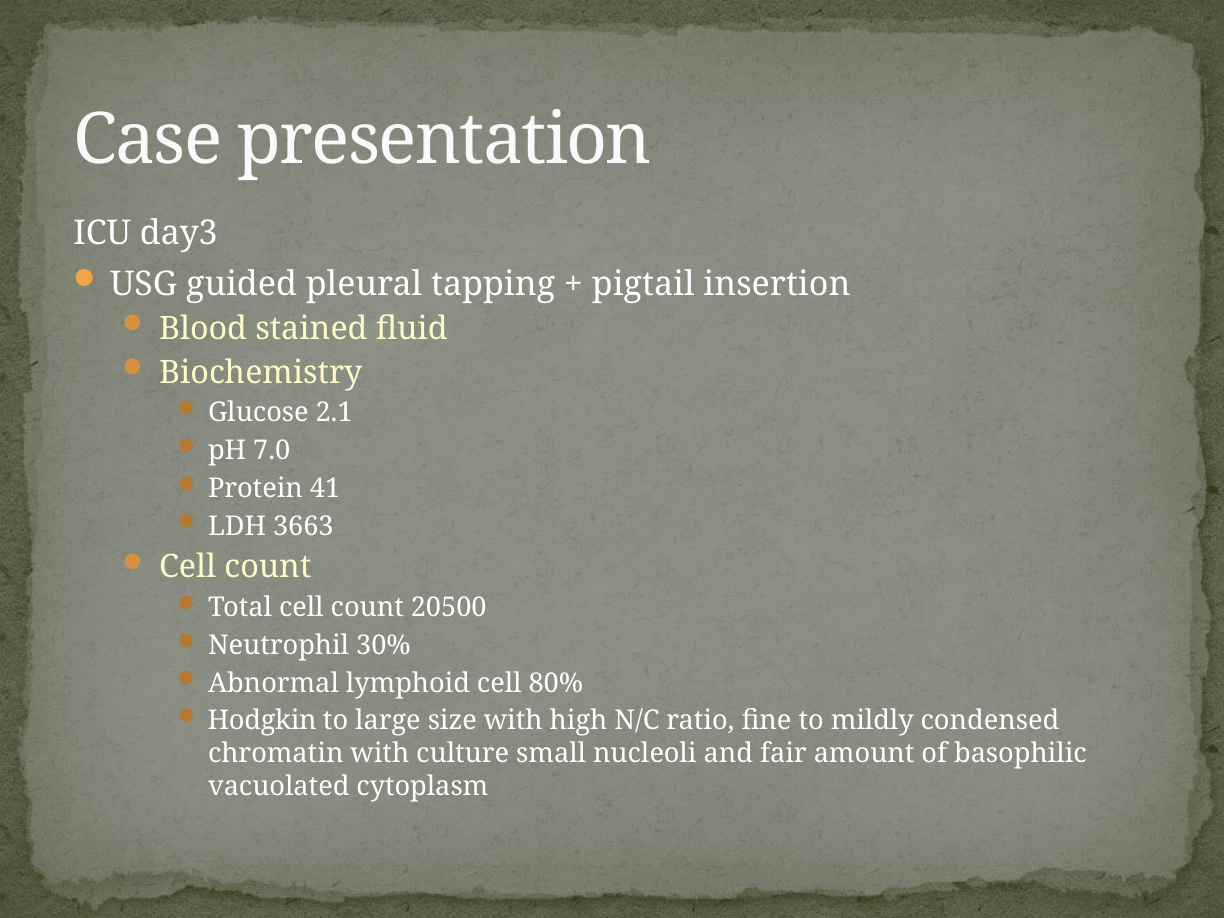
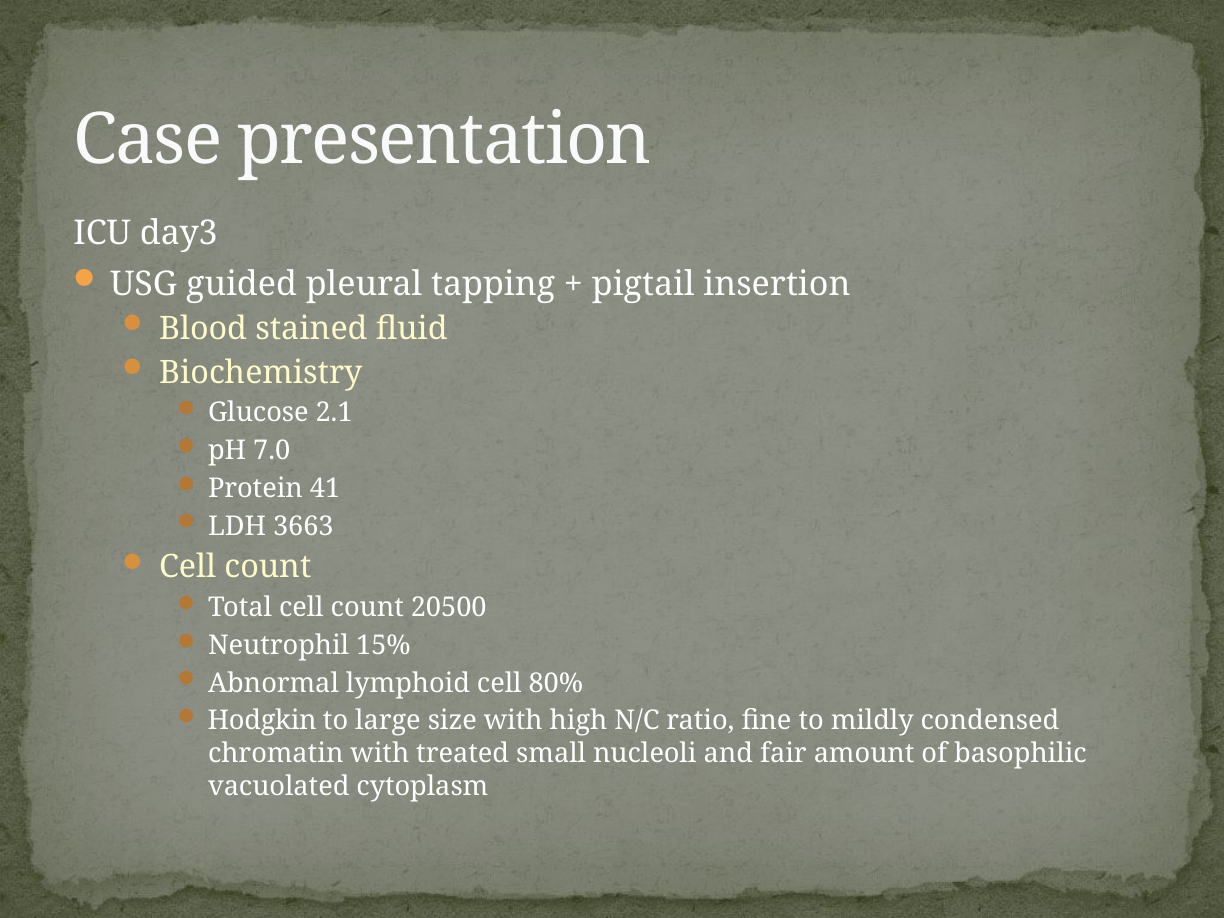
30%: 30% -> 15%
culture: culture -> treated
